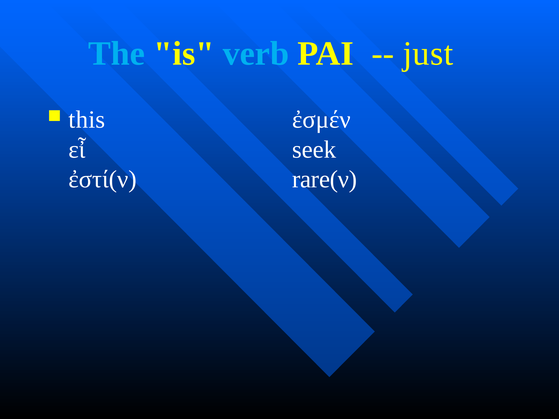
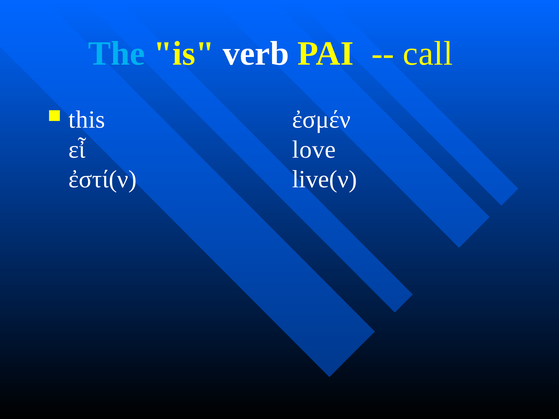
verb colour: light blue -> white
just: just -> call
seek: seek -> love
rare(ν: rare(ν -> live(ν
